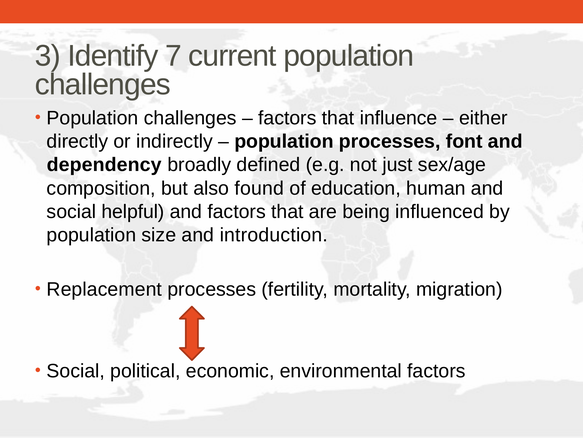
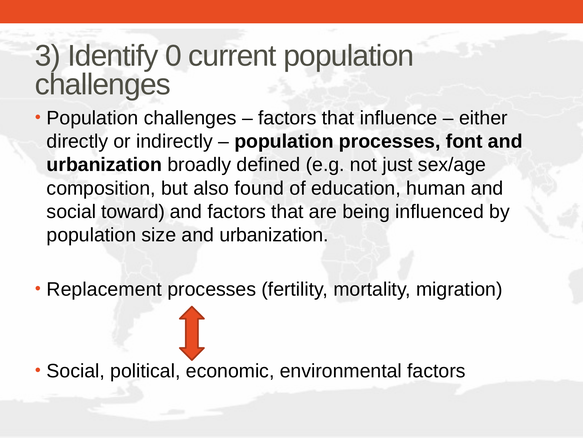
7: 7 -> 0
dependency at (104, 165): dependency -> urbanization
helpful: helpful -> toward
size and introduction: introduction -> urbanization
